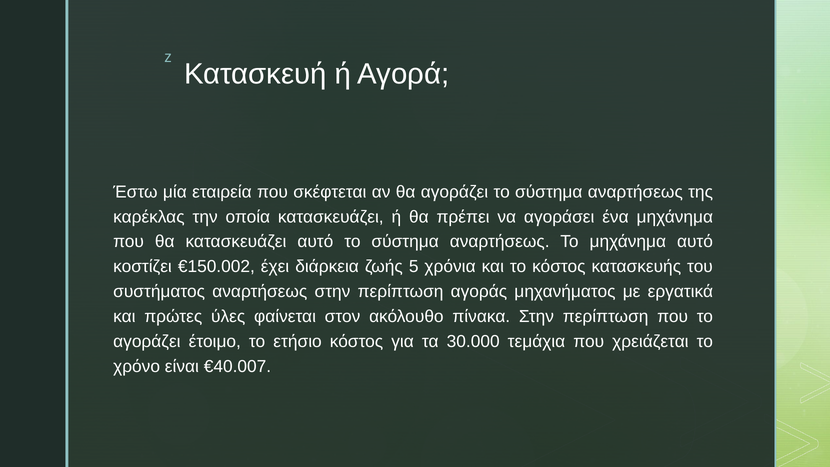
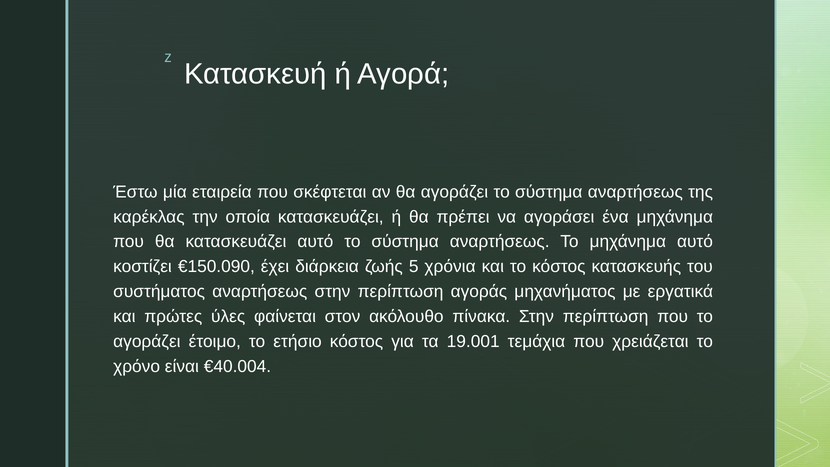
€150.002: €150.002 -> €150.090
30.000: 30.000 -> 19.001
€40.007: €40.007 -> €40.004
